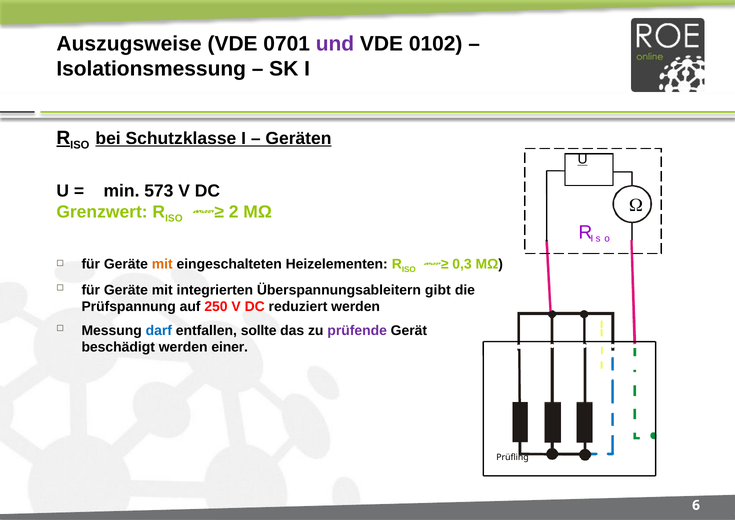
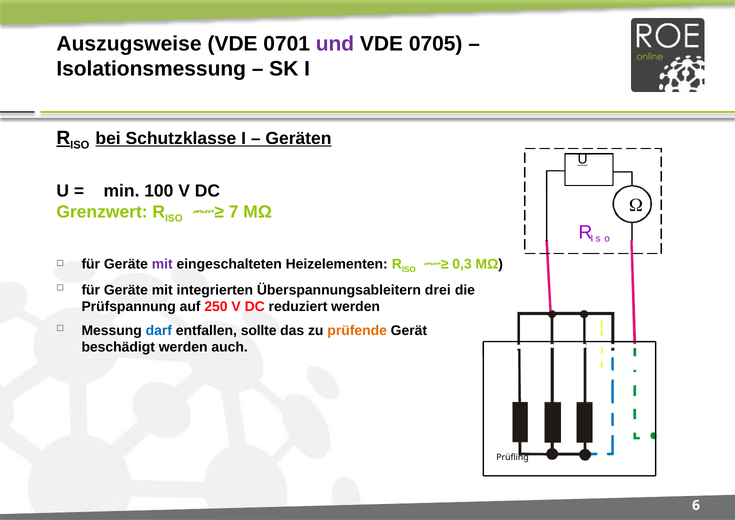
0102: 0102 -> 0705
573: 573 -> 100
2: 2 -> 7
mit at (162, 264) colour: orange -> purple
gibt: gibt -> drei
prüfende colour: purple -> orange
einer: einer -> auch
